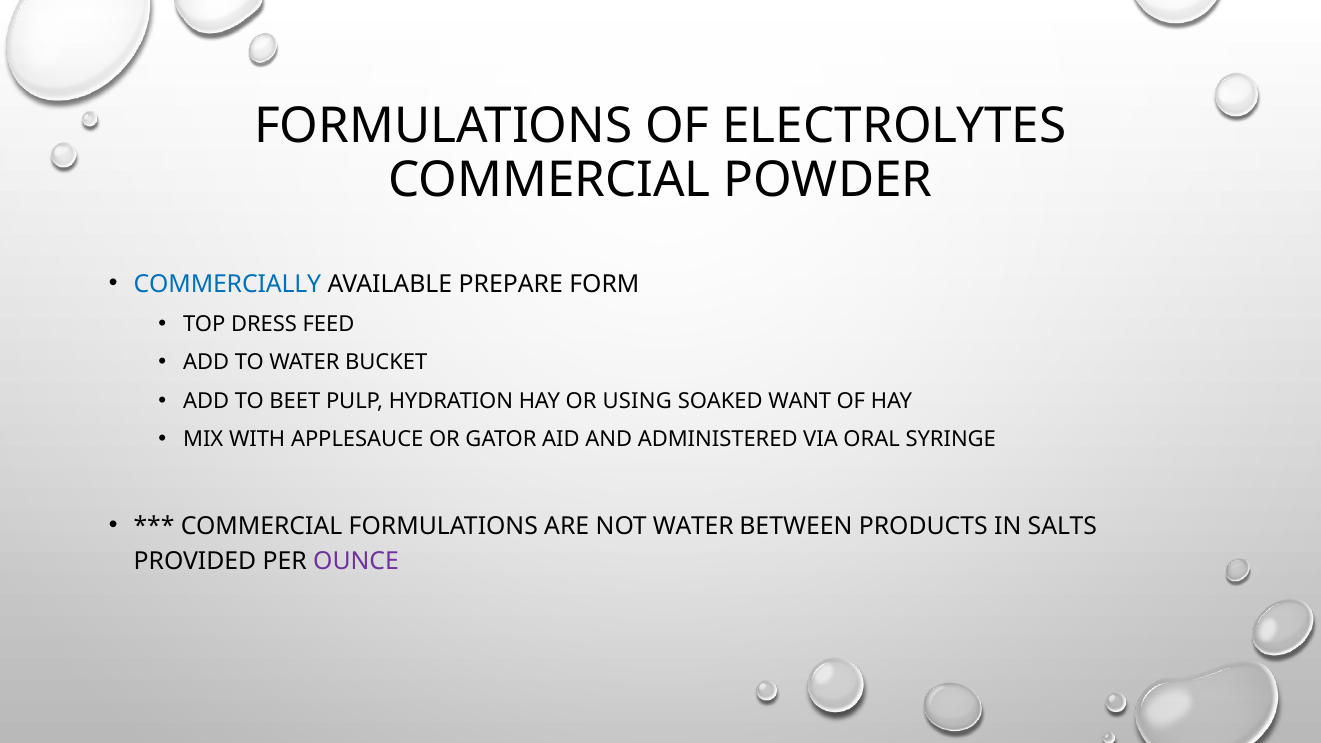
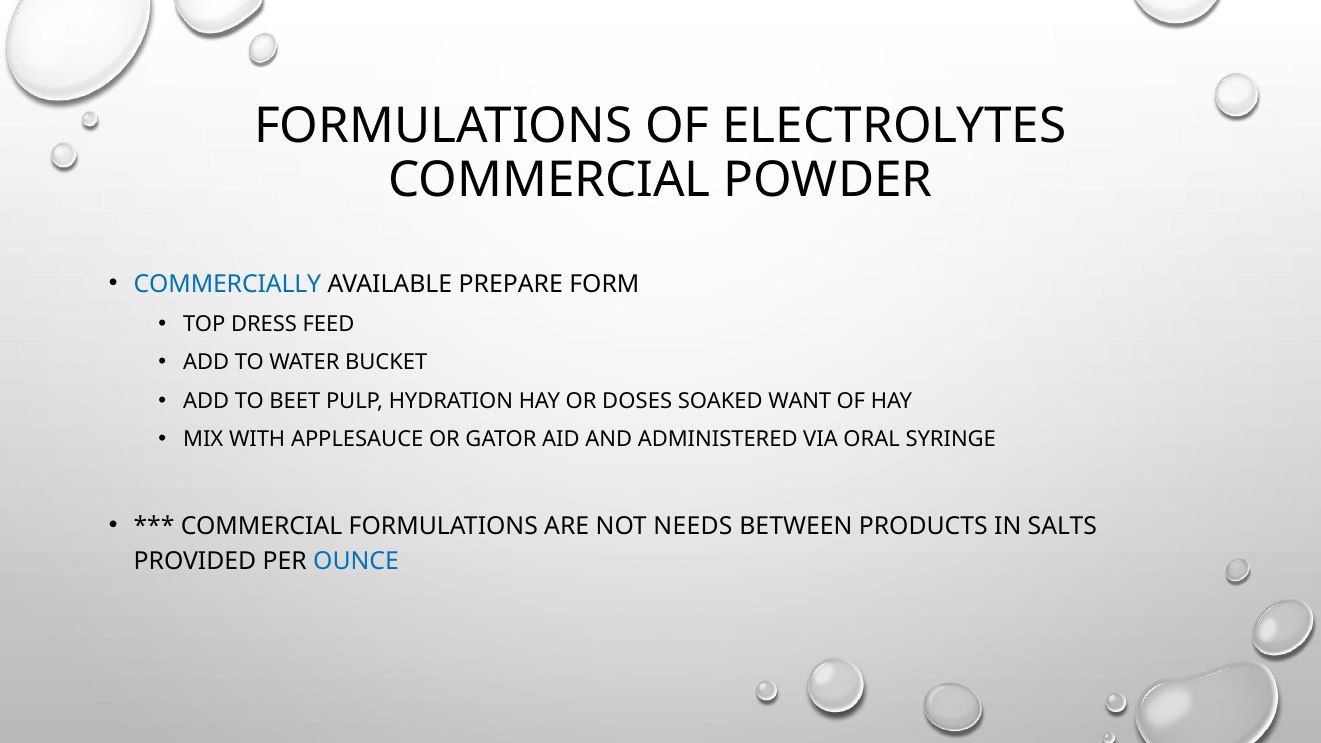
USING: USING -> DOSES
NOT WATER: WATER -> NEEDS
OUNCE colour: purple -> blue
